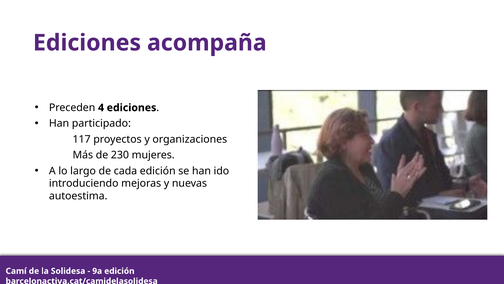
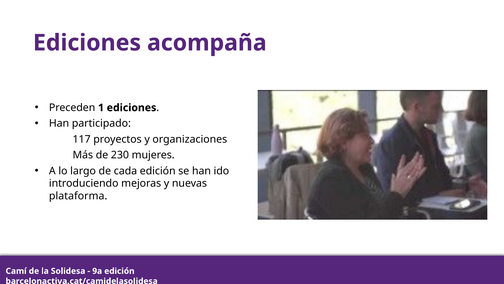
4: 4 -> 1
autoestima: autoestima -> plataforma
